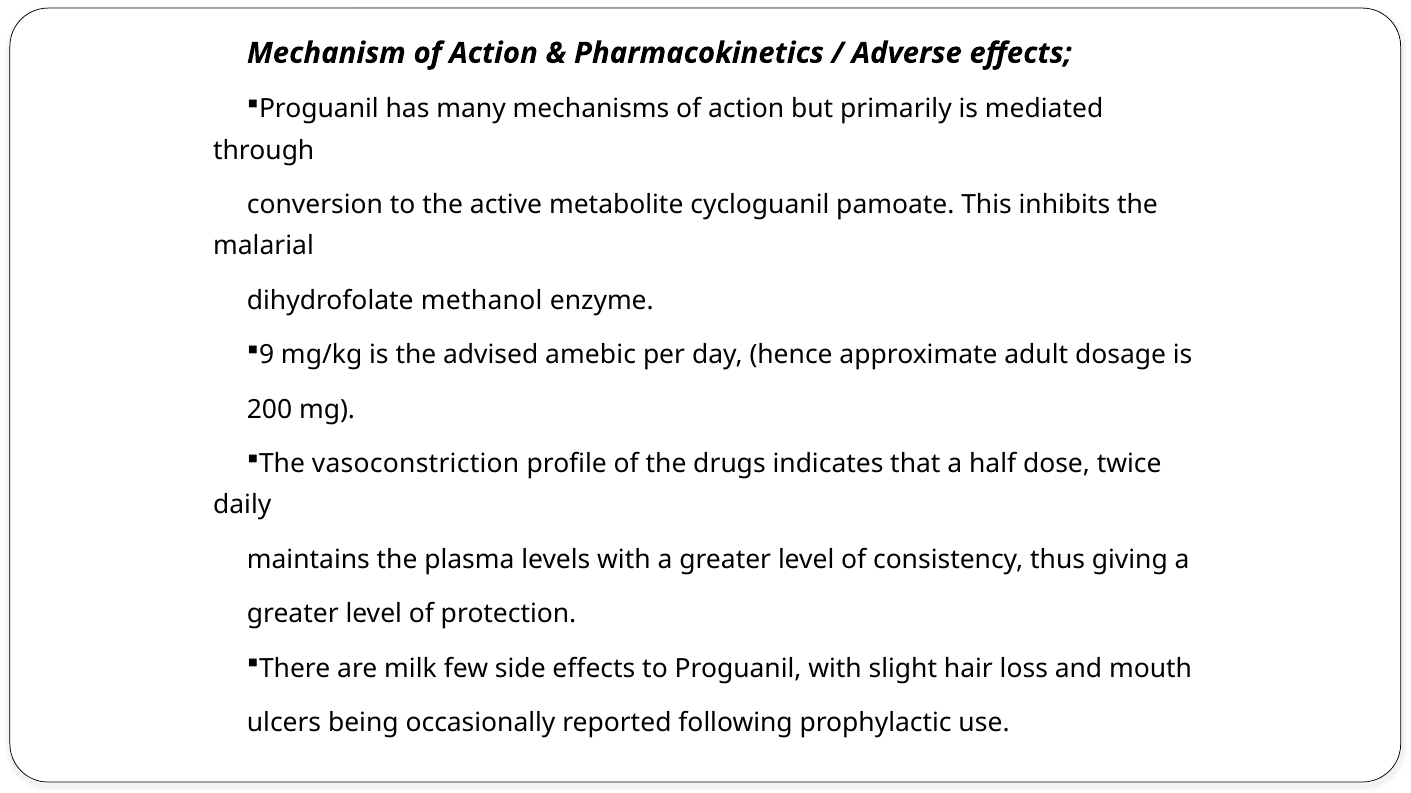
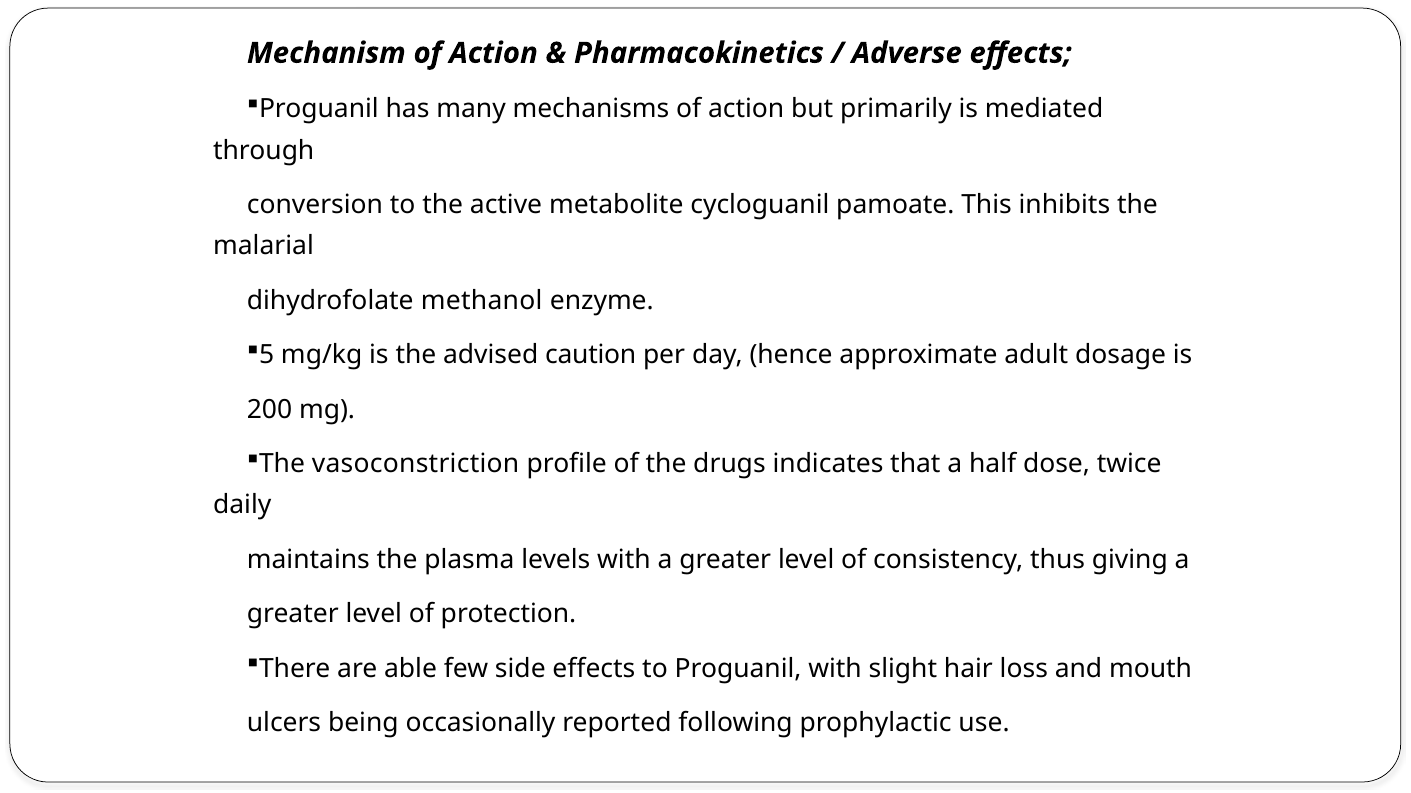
9: 9 -> 5
amebic: amebic -> caution
milk: milk -> able
